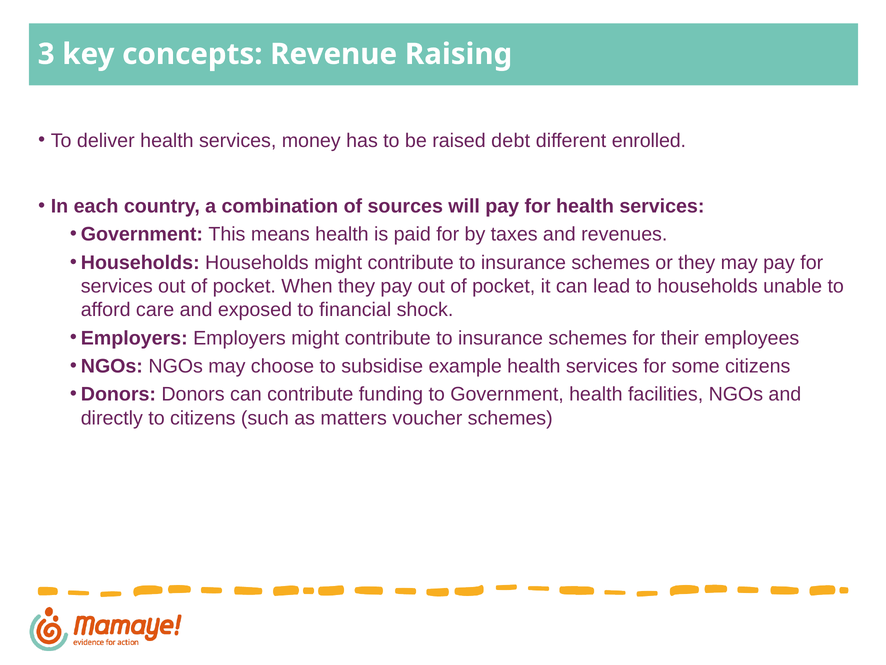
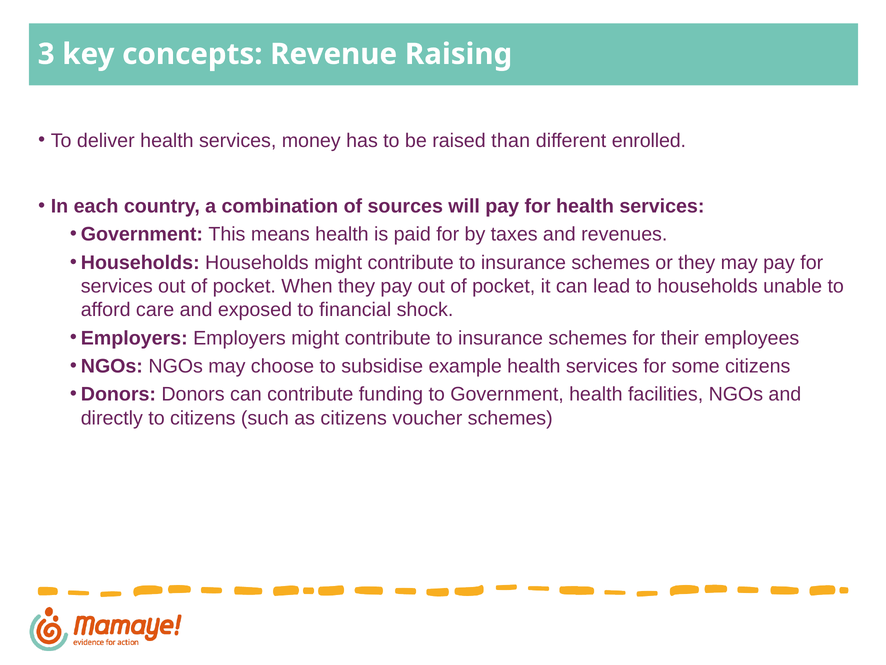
debt: debt -> than
as matters: matters -> citizens
